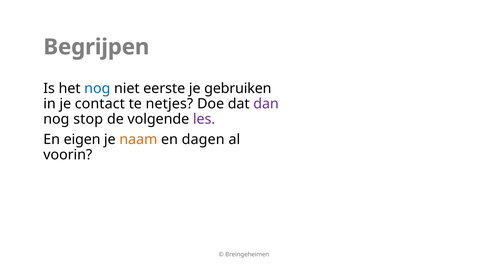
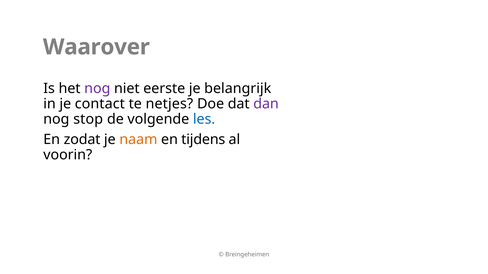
Begrijpen: Begrijpen -> Waarover
nog at (97, 89) colour: blue -> purple
gebruiken: gebruiken -> belangrijk
les colour: purple -> blue
eigen: eigen -> zodat
dagen: dagen -> tijdens
